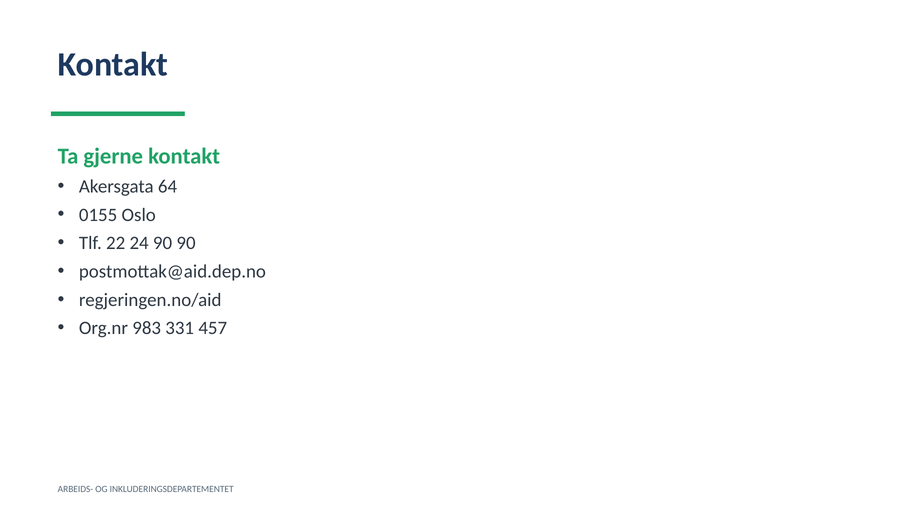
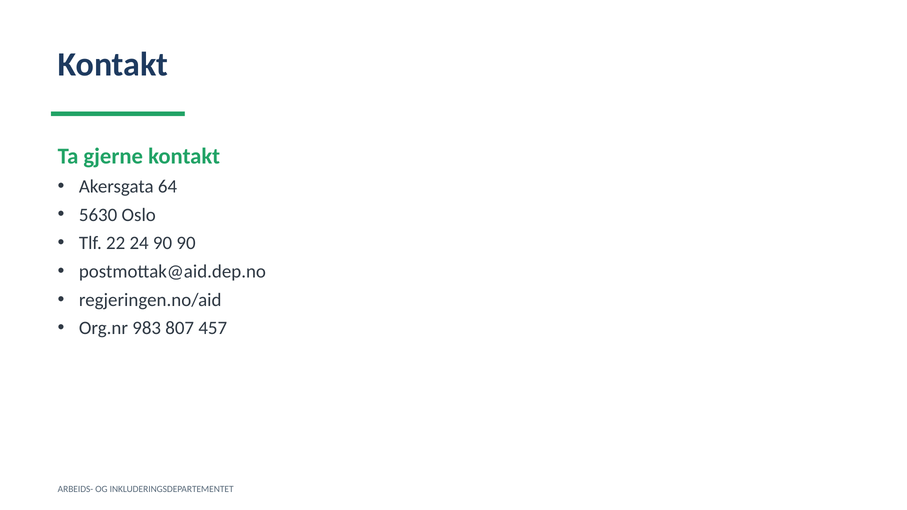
0155: 0155 -> 5630
331: 331 -> 807
